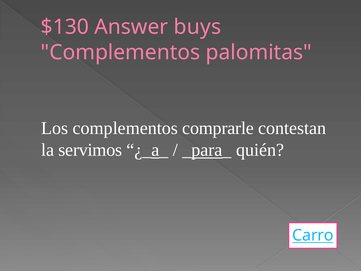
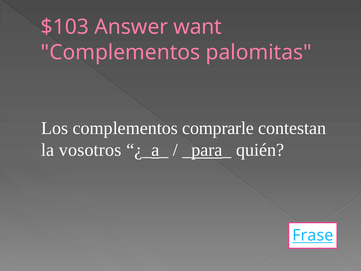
$130: $130 -> $103
buys: buys -> want
servimos: servimos -> vosotros
Carro: Carro -> Frase
